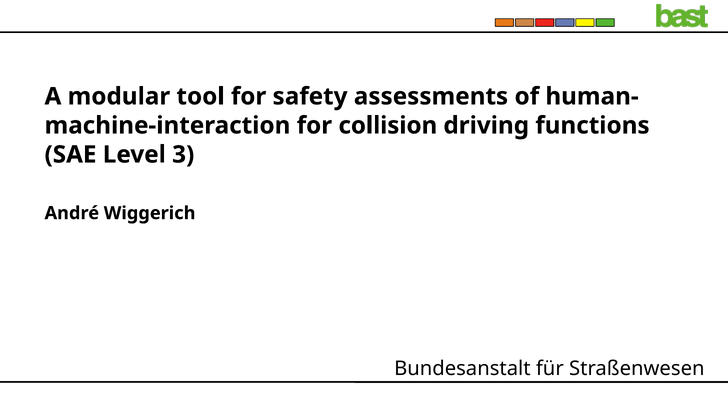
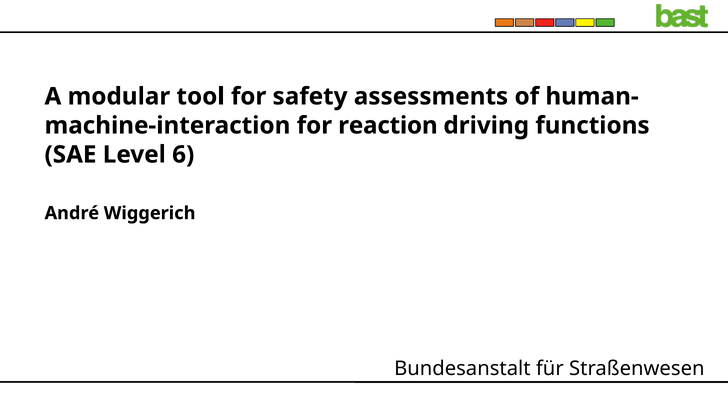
collision: collision -> reaction
3: 3 -> 6
